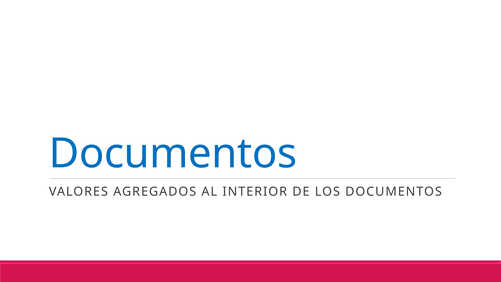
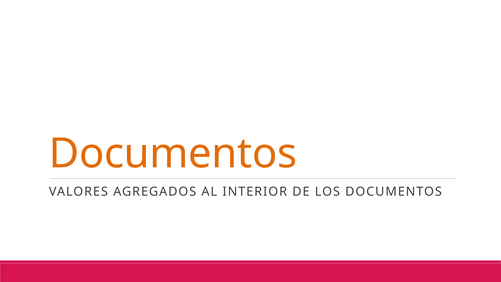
Documentos at (173, 154) colour: blue -> orange
